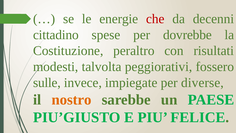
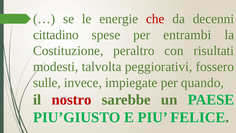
dovrebbe: dovrebbe -> entrambi
diverse: diverse -> quando
nostro colour: orange -> red
